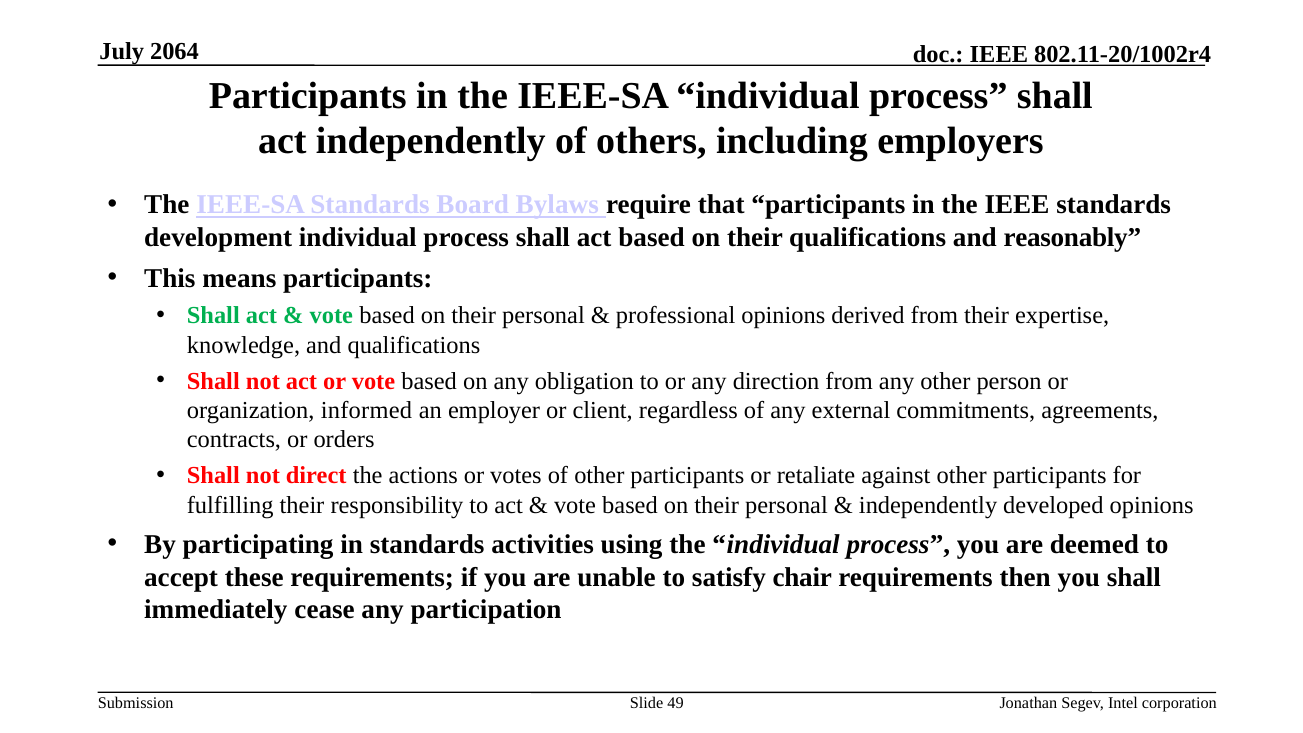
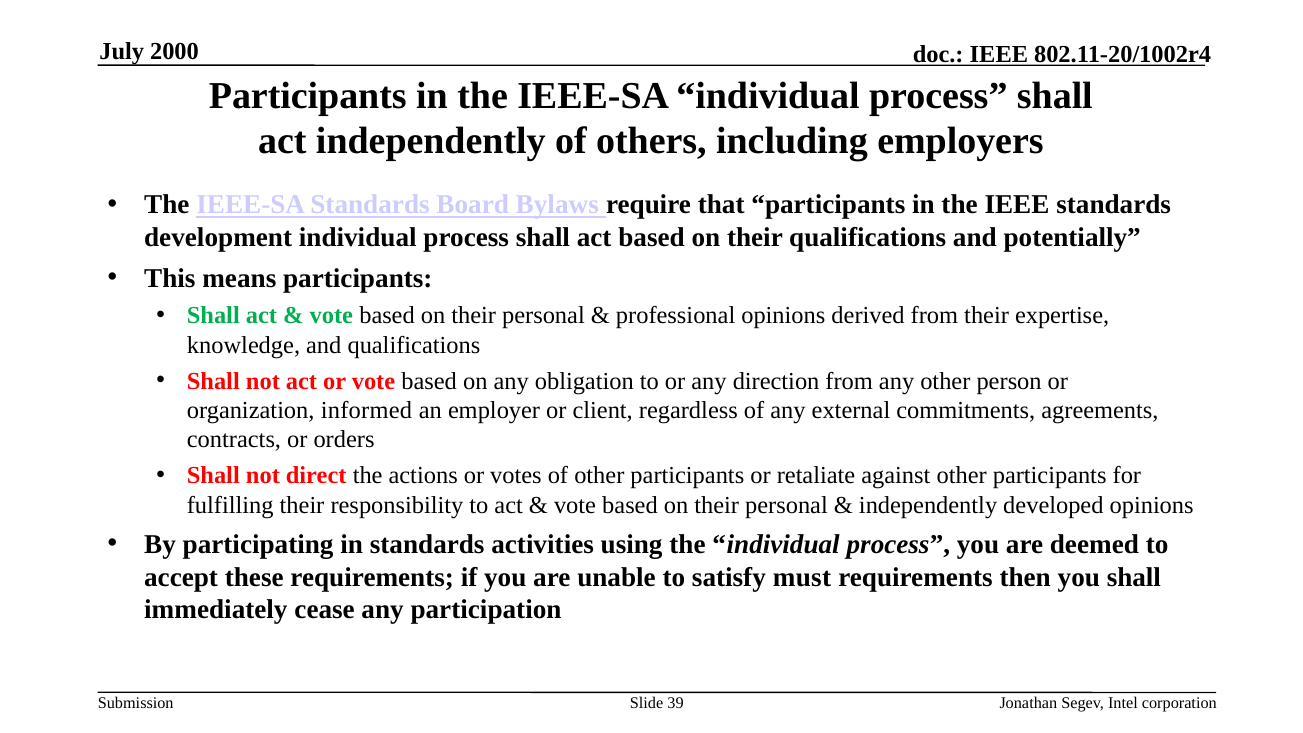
2064: 2064 -> 2000
reasonably: reasonably -> potentially
chair: chair -> must
49: 49 -> 39
